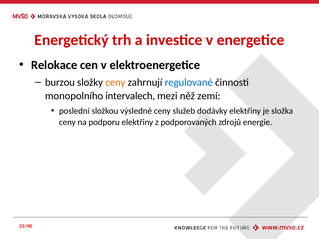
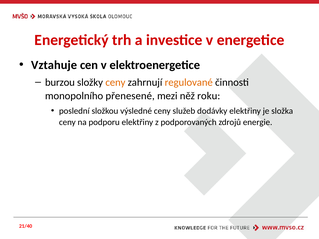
Relokace: Relokace -> Vztahuje
regulované colour: blue -> orange
intervalech: intervalech -> přenesené
zemí: zemí -> roku
